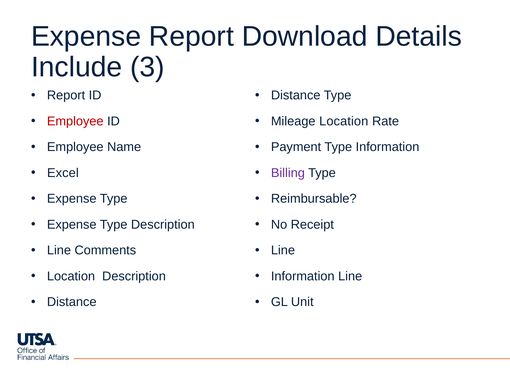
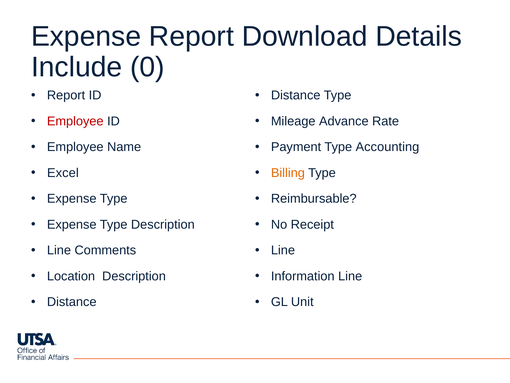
3: 3 -> 0
Mileage Location: Location -> Advance
Type Information: Information -> Accounting
Billing colour: purple -> orange
